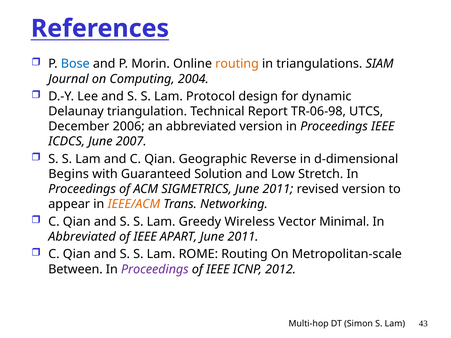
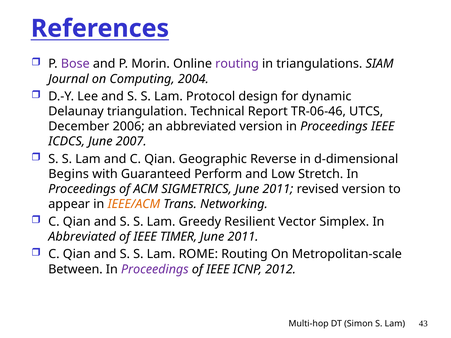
Bose colour: blue -> purple
routing at (237, 64) colour: orange -> purple
TR-06-98: TR-06-98 -> TR-06-46
Solution: Solution -> Perform
Wireless: Wireless -> Resilient
Minimal: Minimal -> Simplex
APART: APART -> TIMER
